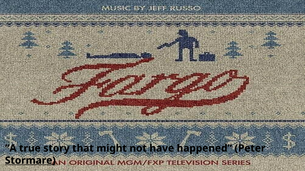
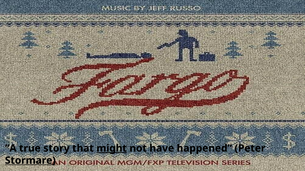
might underline: none -> present
